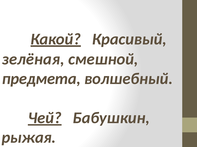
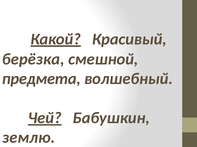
зелёная: зелёная -> берёзка
рыжая: рыжая -> землю
